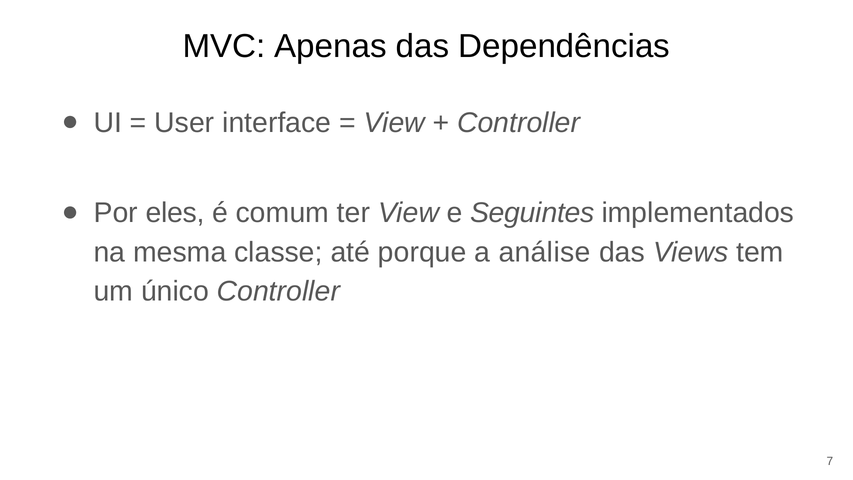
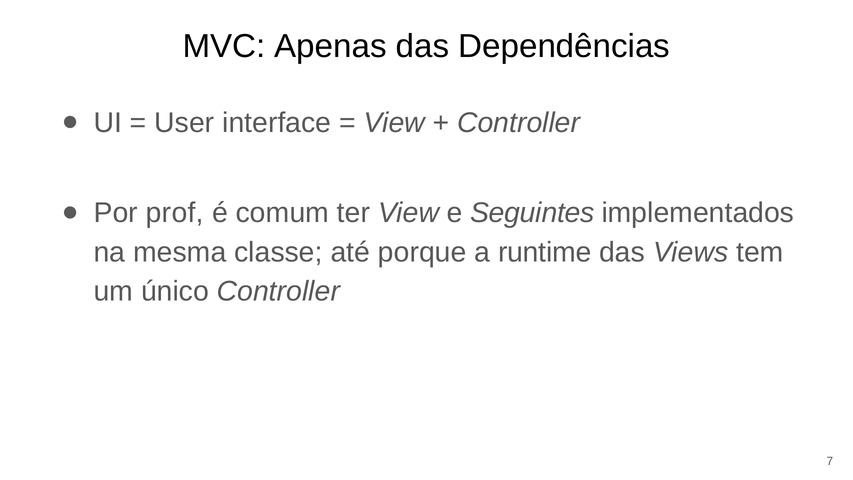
eles: eles -> prof
análise: análise -> runtime
